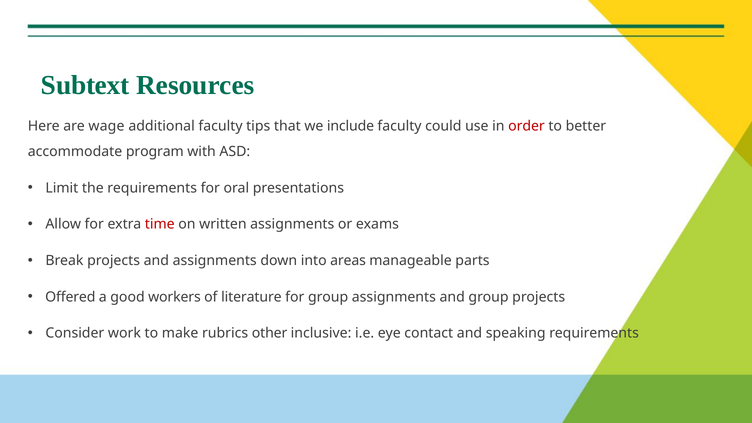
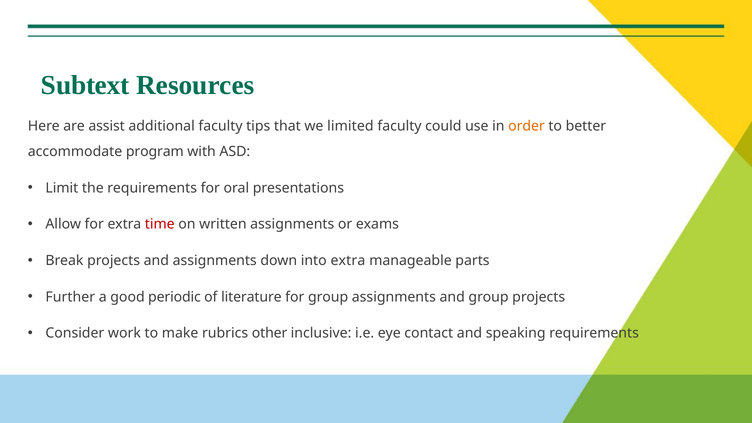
wage: wage -> assist
include: include -> limited
order colour: red -> orange
into areas: areas -> extra
Offered: Offered -> Further
workers: workers -> periodic
